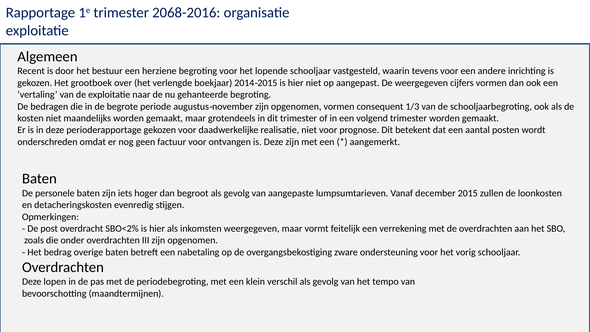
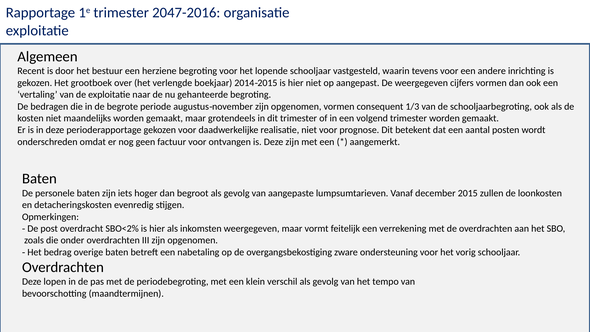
2068-2016: 2068-2016 -> 2047-2016
